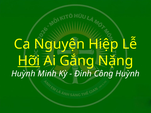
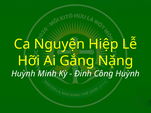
Hỡi underline: present -> none
